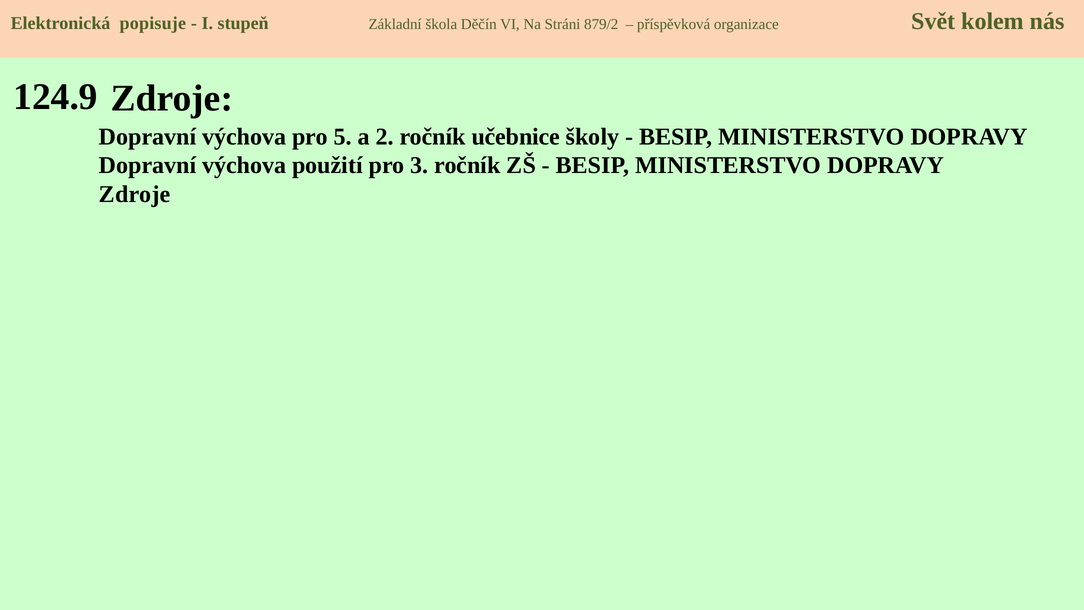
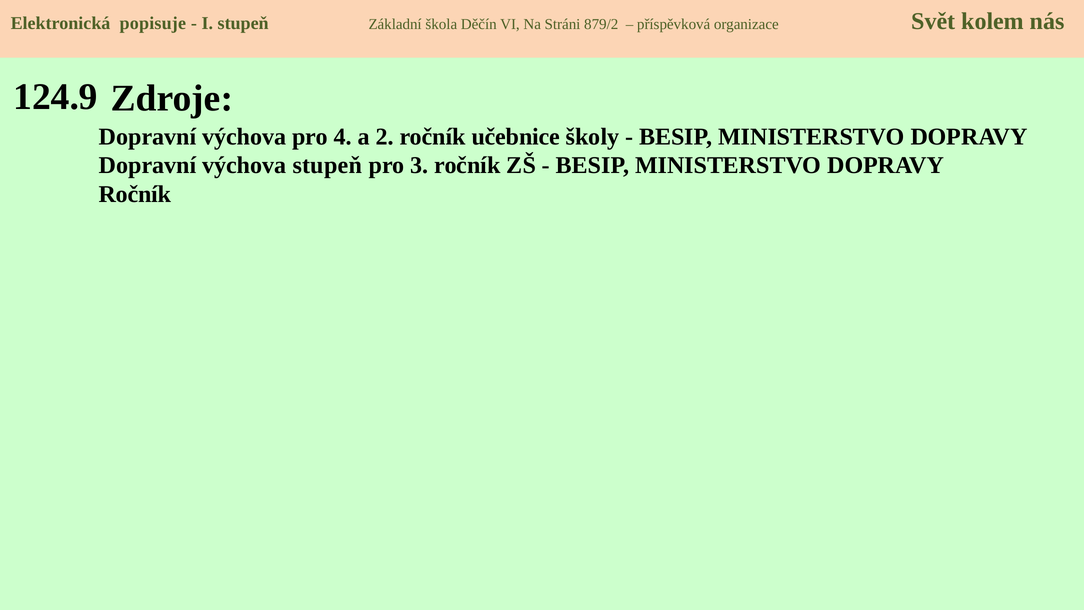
5: 5 -> 4
výchova použití: použití -> stupeň
Zdroje at (135, 194): Zdroje -> Ročník
